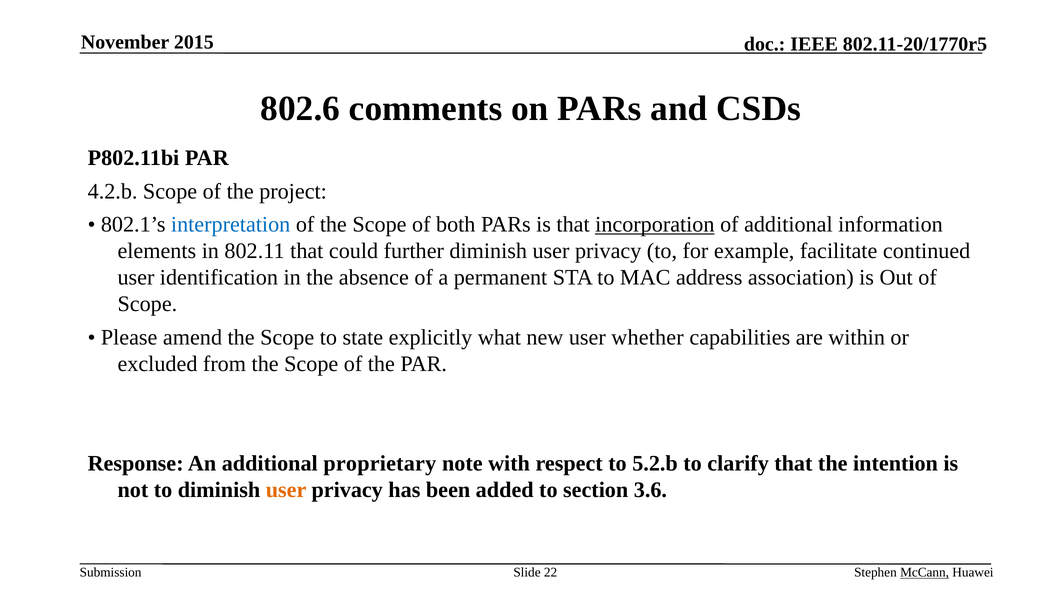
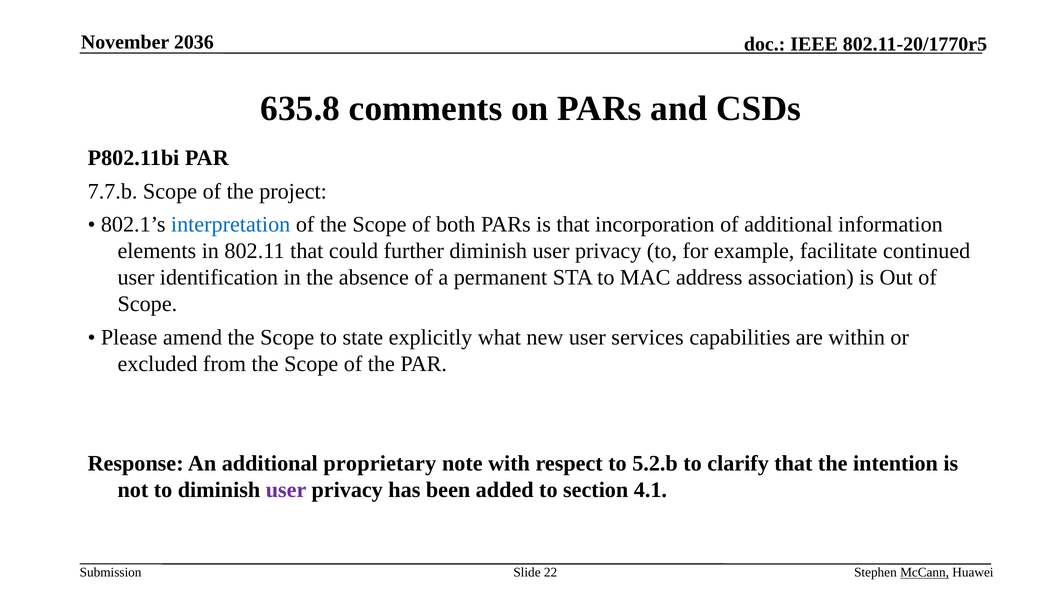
2015: 2015 -> 2036
802.6: 802.6 -> 635.8
4.2.b: 4.2.b -> 7.7.b
incorporation underline: present -> none
whether: whether -> services
user at (286, 490) colour: orange -> purple
3.6: 3.6 -> 4.1
